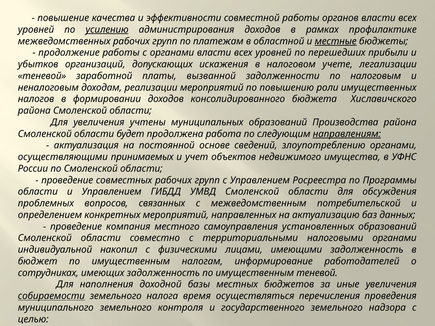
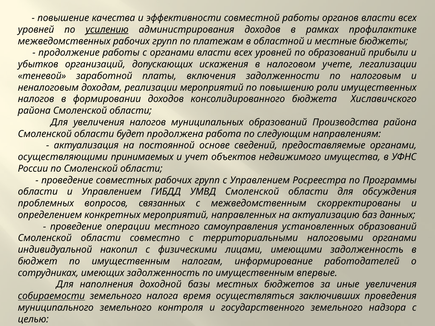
местные underline: present -> none
по перешедших: перешедших -> образований
вызванной: вызванной -> включения
увеличения учтены: учтены -> налогов
направлениям underline: present -> none
злоупотреблению: злоупотреблению -> предоставляемые
потребительской: потребительской -> скорректированы
компания: компания -> операции
имущественным теневой: теневой -> впервые
перечисления: перечисления -> заключивших
